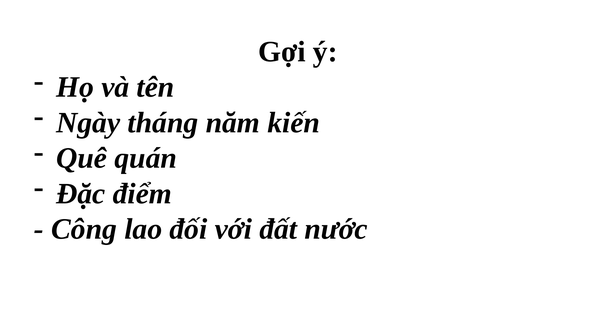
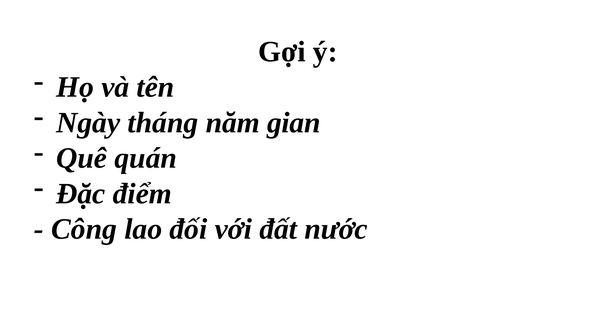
kiến: kiến -> gian
